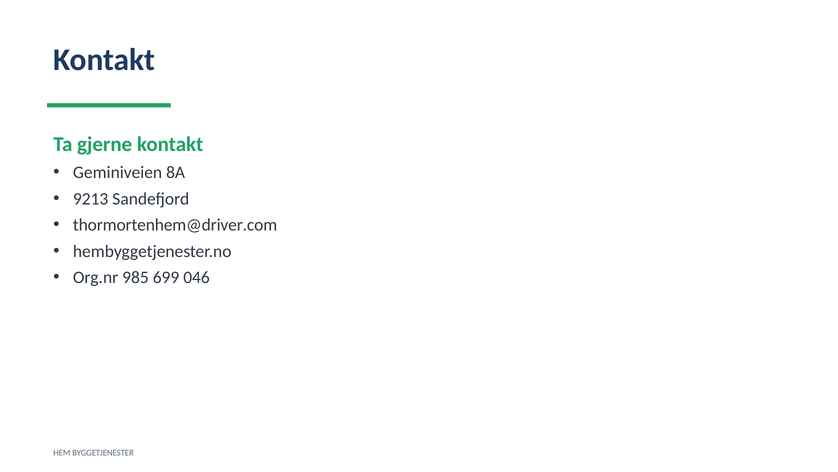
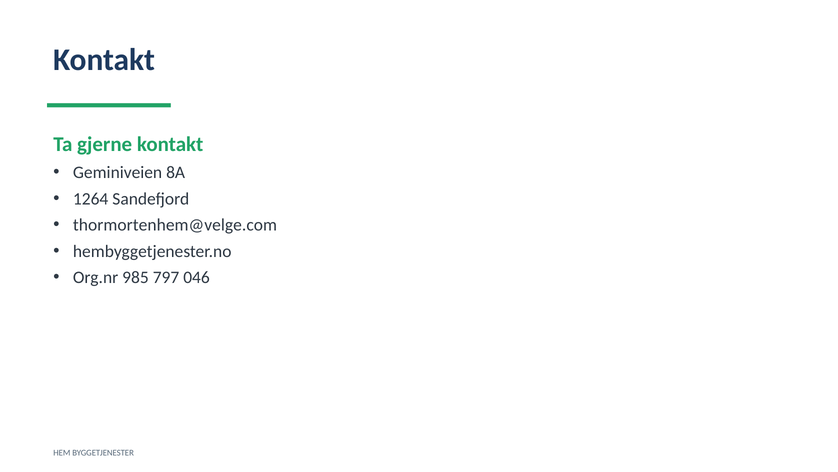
9213: 9213 -> 1264
thormortenhem@driver.com: thormortenhem@driver.com -> thormortenhem@velge.com
699: 699 -> 797
